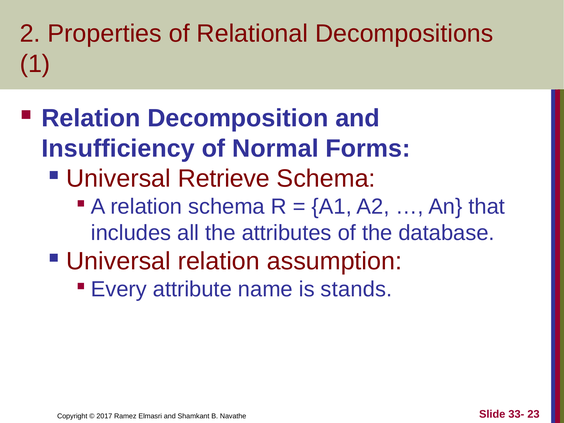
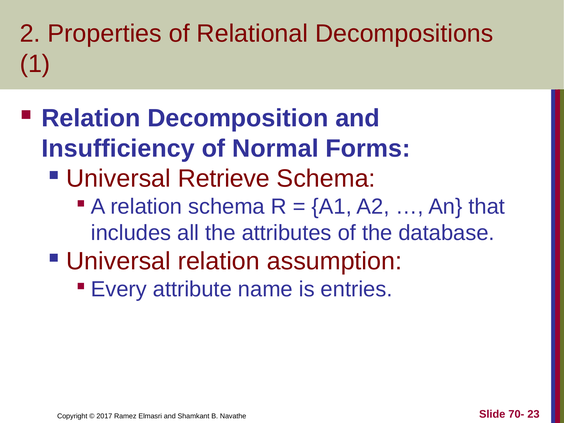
stands: stands -> entries
33-: 33- -> 70-
